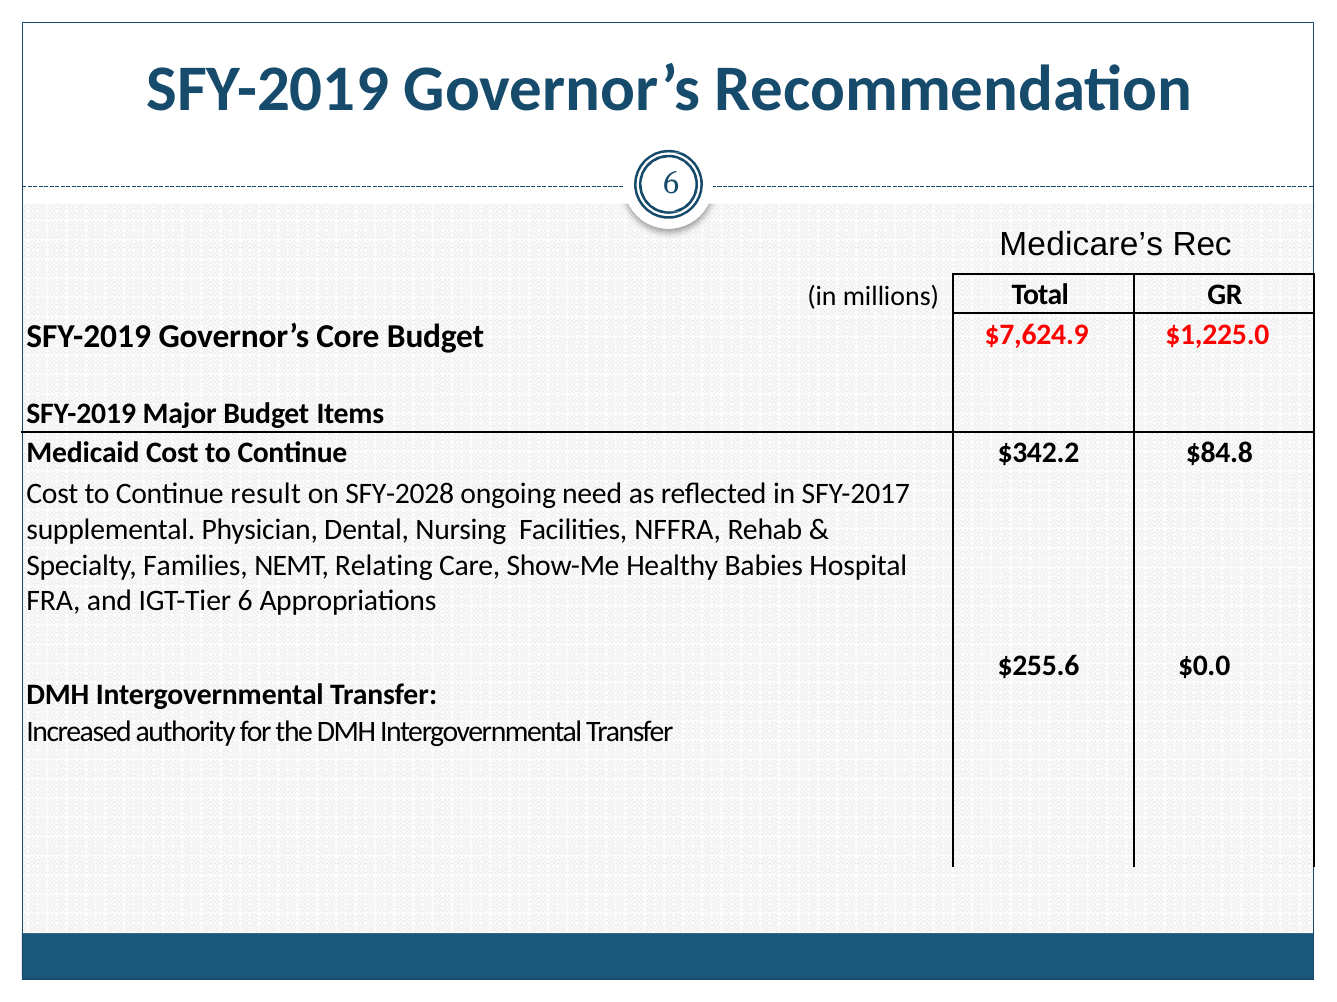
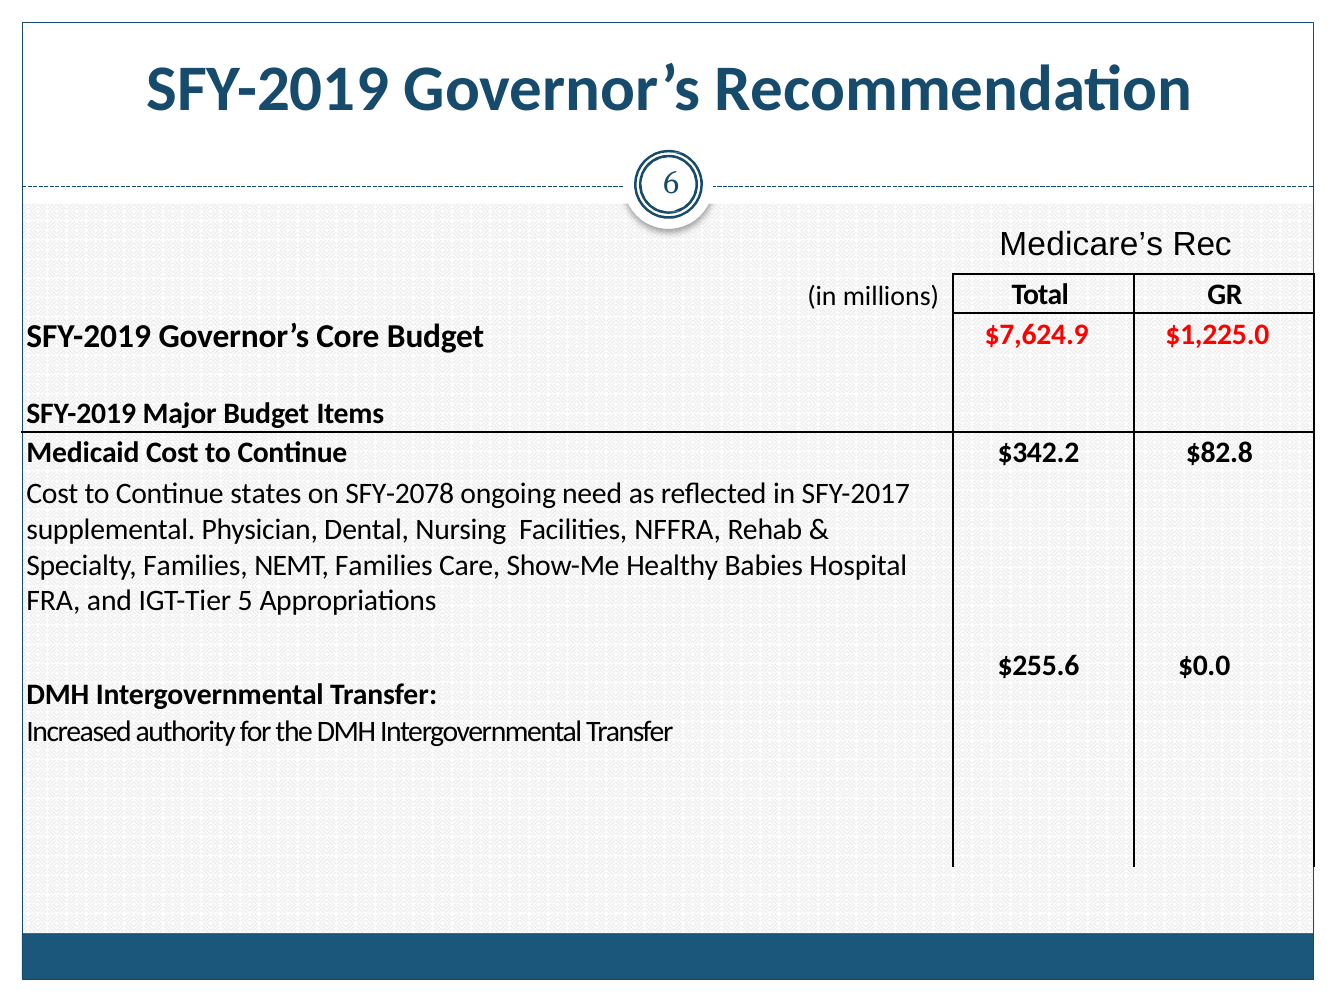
$84.8: $84.8 -> $82.8
result: result -> states
SFY-2028: SFY-2028 -> SFY-2078
NEMT Relating: Relating -> Families
IGT-Tier 6: 6 -> 5
